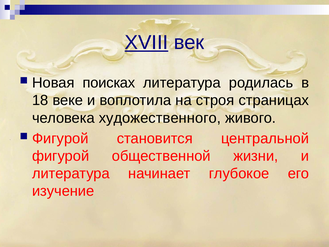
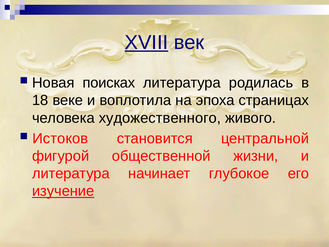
строя: строя -> эпоха
Фигурой at (60, 138): Фигурой -> Истоков
изучение underline: none -> present
